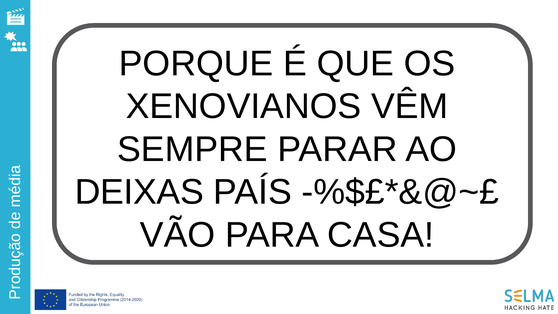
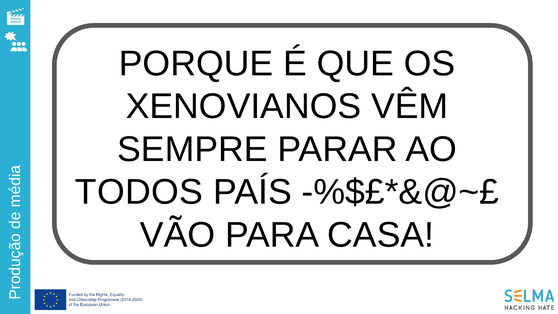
DEIXAS: DEIXAS -> TODOS
